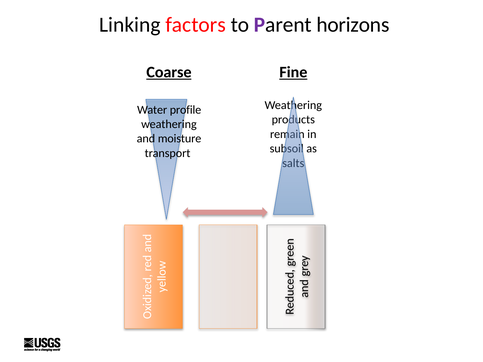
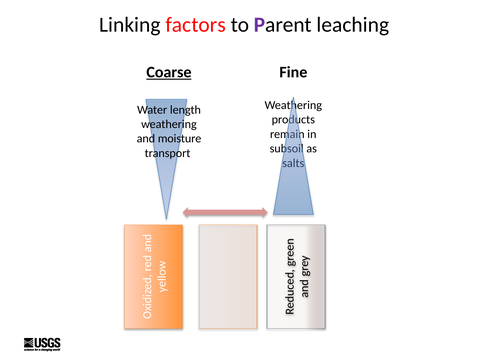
horizons: horizons -> leaching
Fine underline: present -> none
profile: profile -> length
